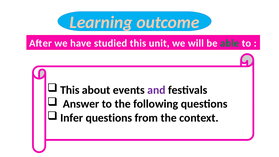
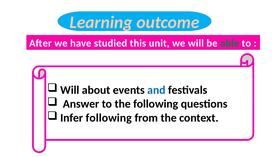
This at (70, 90): This -> Will
and colour: purple -> blue
Infer questions: questions -> following
